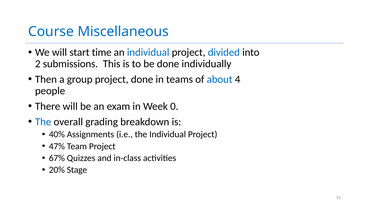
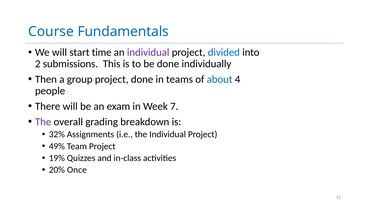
Miscellaneous: Miscellaneous -> Fundamentals
individual at (148, 53) colour: blue -> purple
0: 0 -> 7
The at (43, 122) colour: blue -> purple
40%: 40% -> 32%
47%: 47% -> 49%
67%: 67% -> 19%
Stage: Stage -> Once
